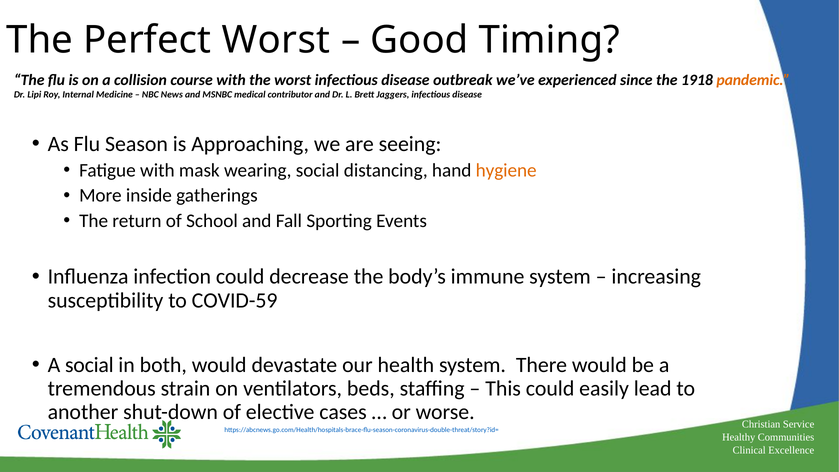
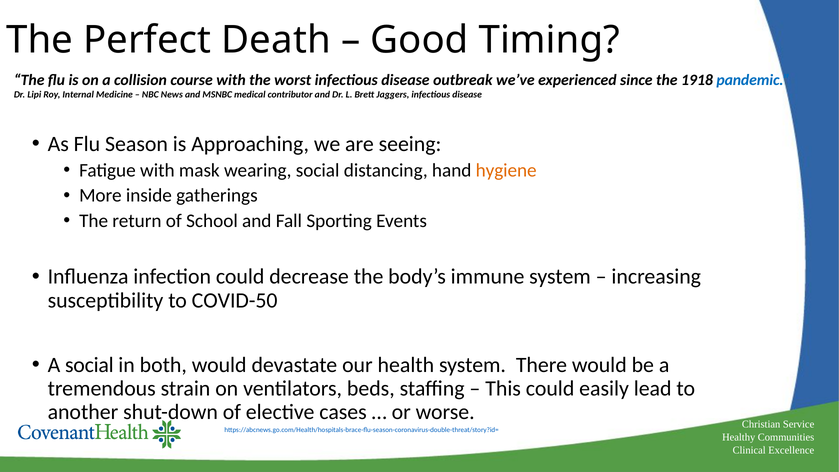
Perfect Worst: Worst -> Death
pandemic colour: orange -> blue
COVID-59: COVID-59 -> COVID-50
